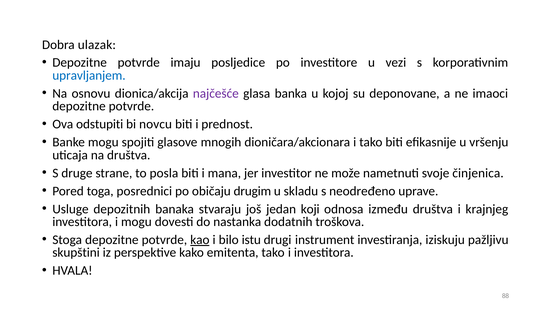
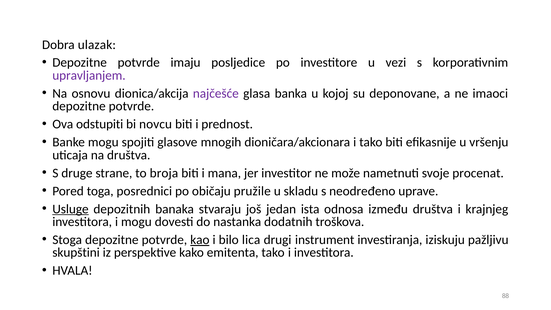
upravljanjem colour: blue -> purple
posla: posla -> broja
činjenica: činjenica -> procenat
drugim: drugim -> pružile
Usluge underline: none -> present
koji: koji -> ista
istu: istu -> lica
